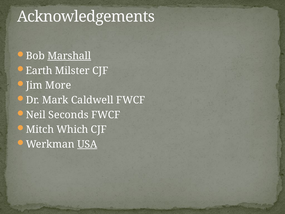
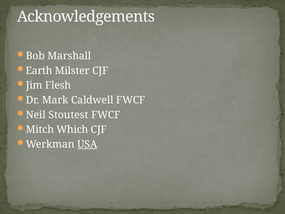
Marshall underline: present -> none
More: More -> Flesh
Seconds: Seconds -> Stoutest
